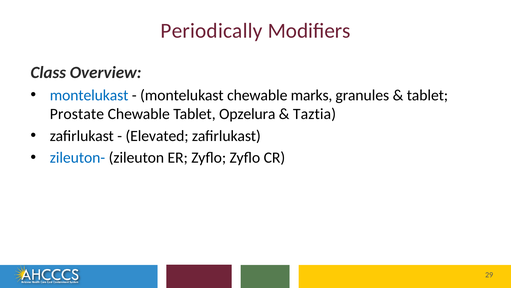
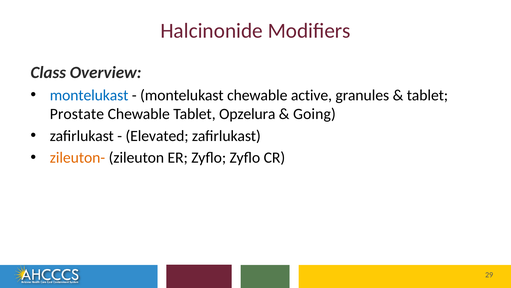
Periodically: Periodically -> Halcinonide
marks: marks -> active
Taztia: Taztia -> Going
zileuton- colour: blue -> orange
